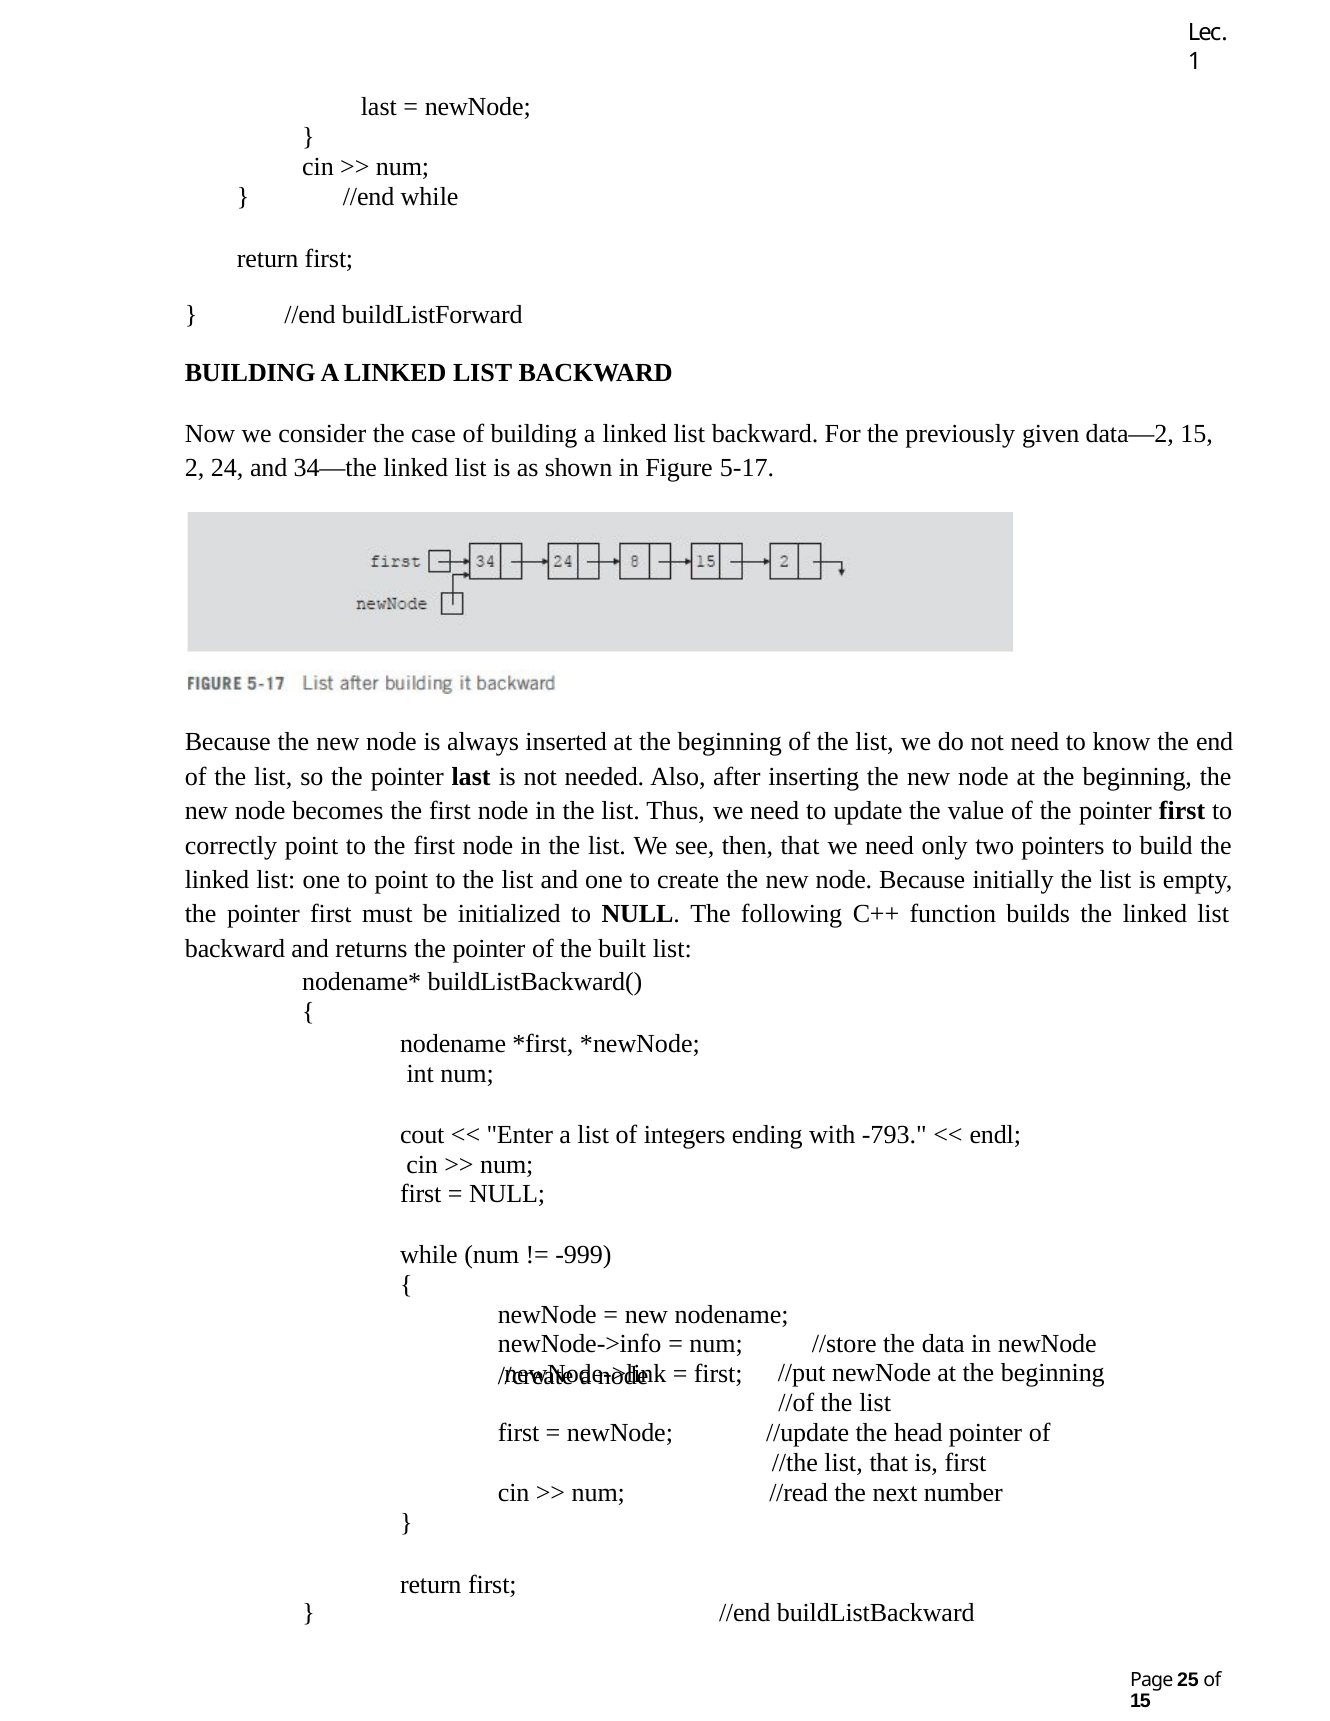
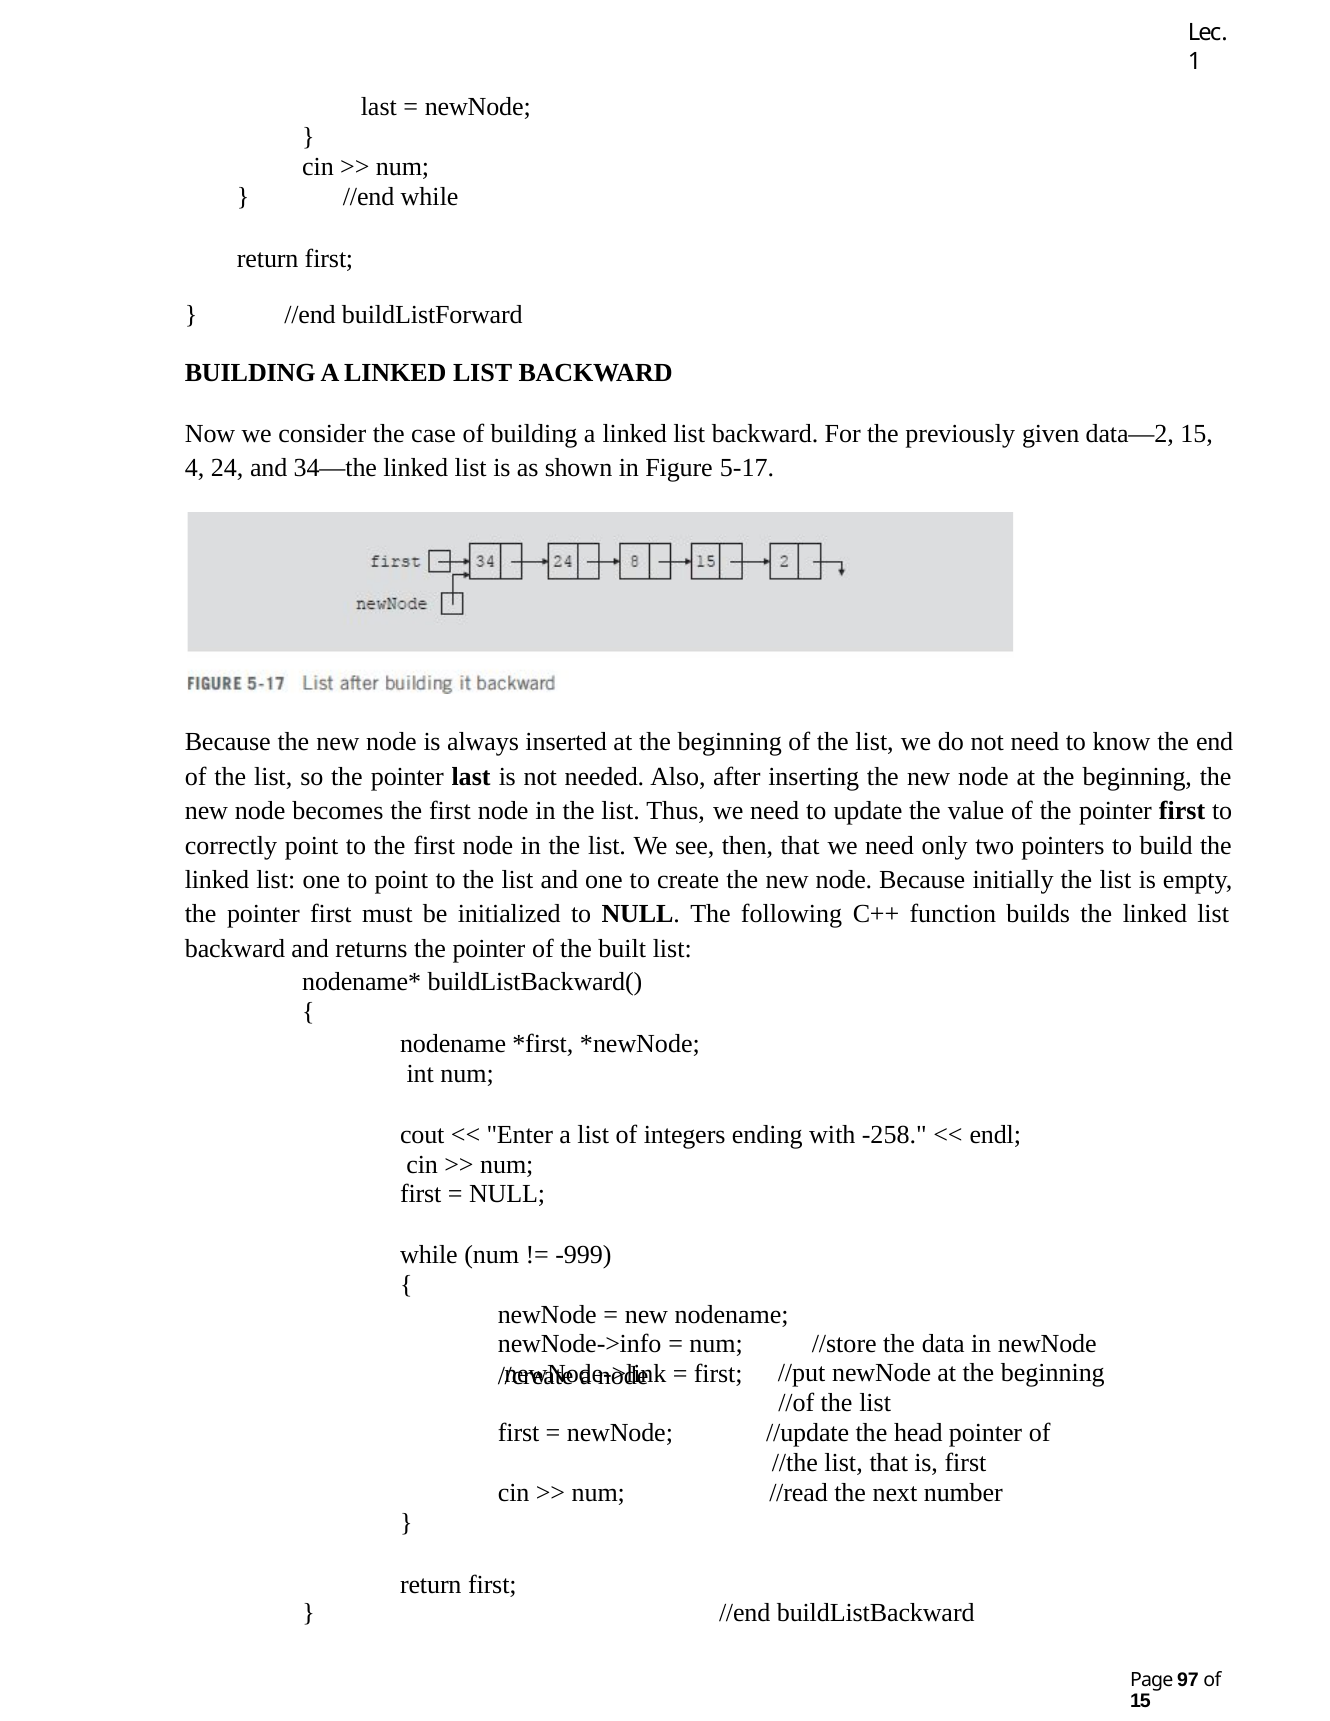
2: 2 -> 4
-793: -793 -> -258
25: 25 -> 97
